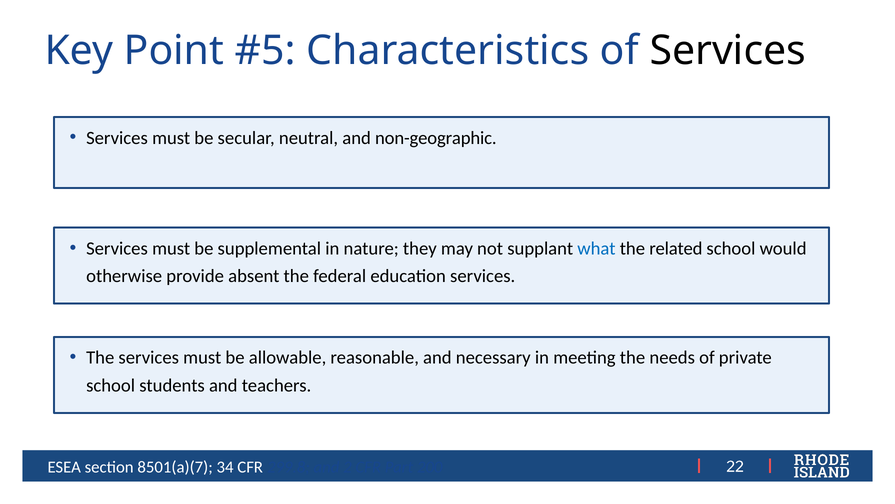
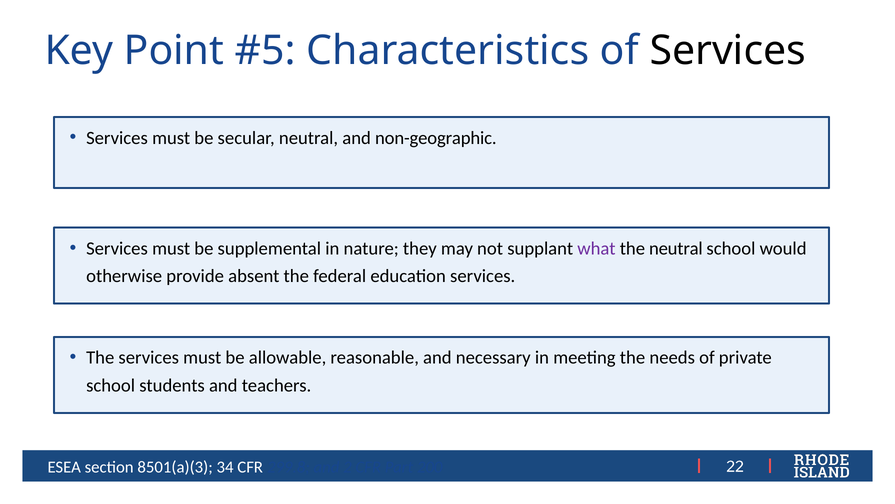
what colour: blue -> purple
the related: related -> neutral
8501(a)(7: 8501(a)(7 -> 8501(a)(3
